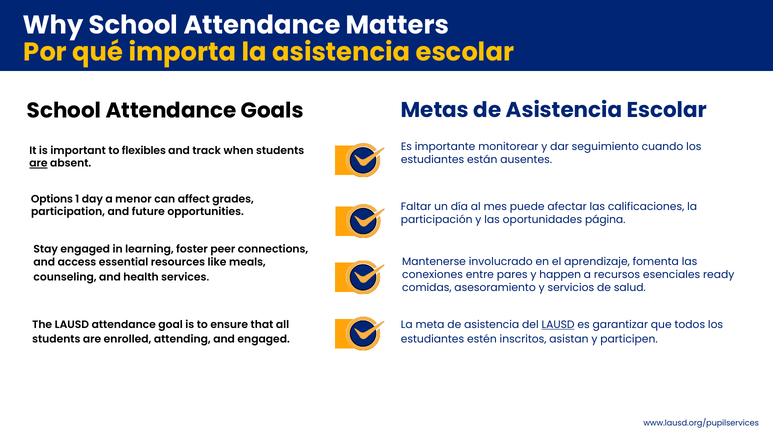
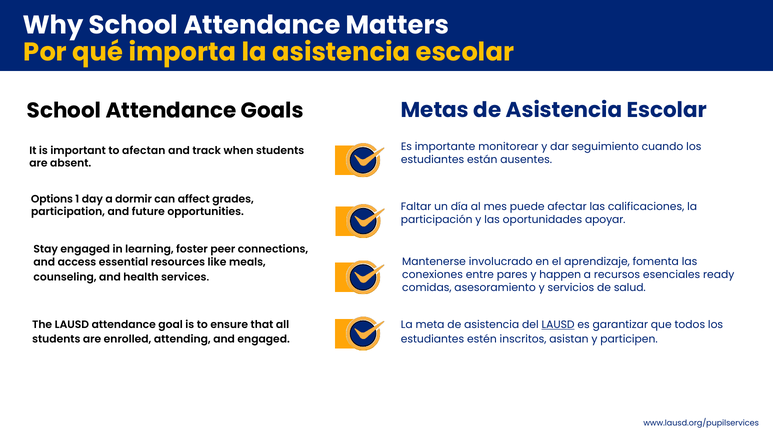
flexibles: flexibles -> afectan
are at (38, 163) underline: present -> none
menor: menor -> dormir
página: página -> apoyar
